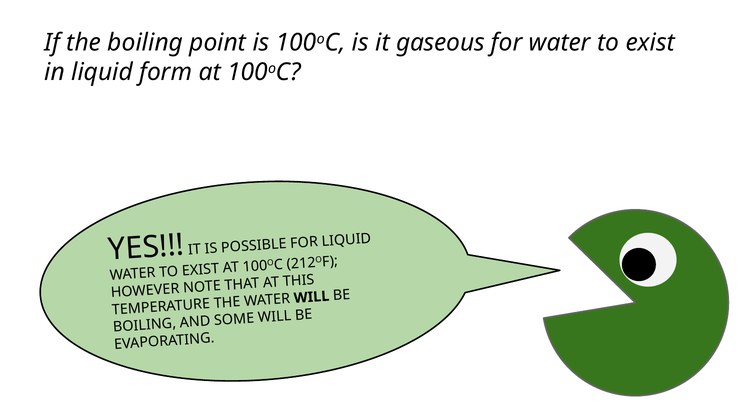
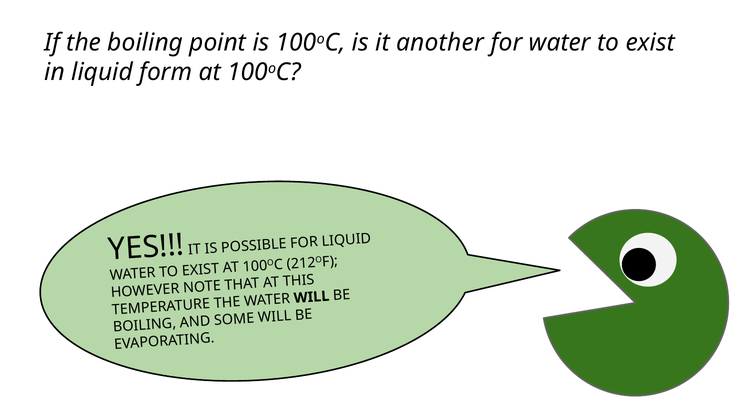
gaseous: gaseous -> another
